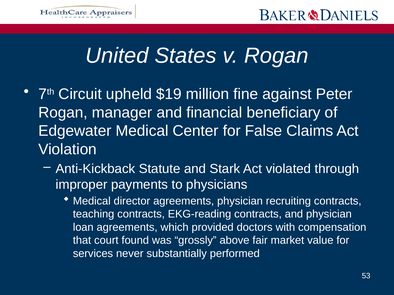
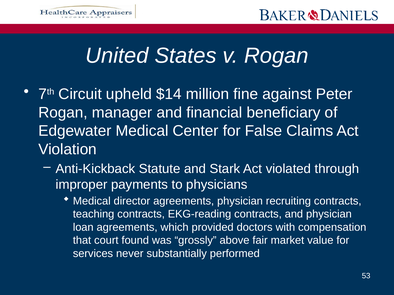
$19: $19 -> $14
